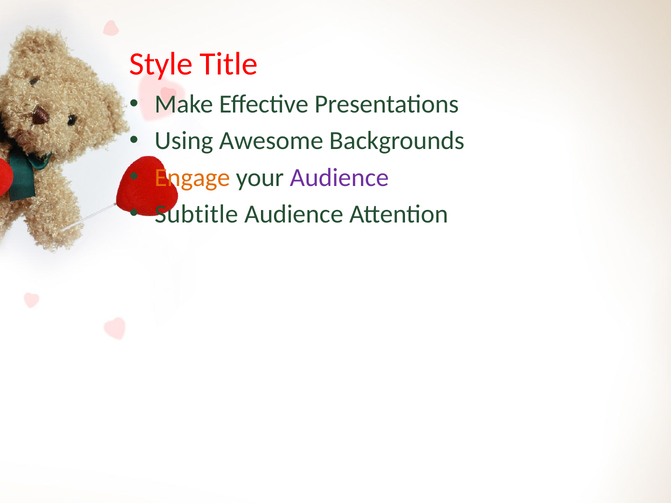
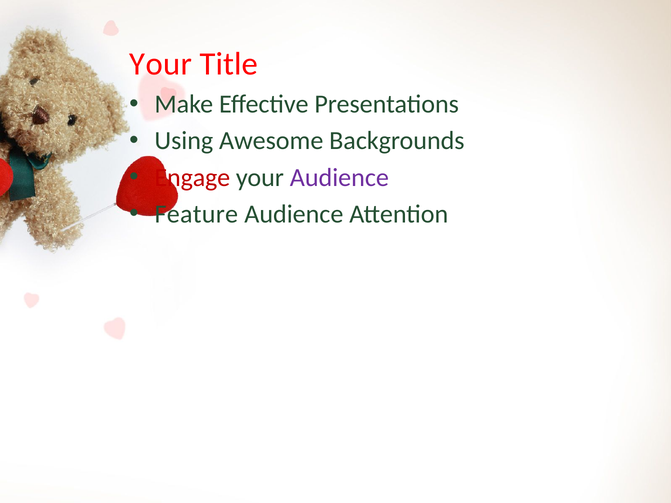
Style at (161, 64): Style -> Your
Engage colour: orange -> red
Subtitle: Subtitle -> Feature
